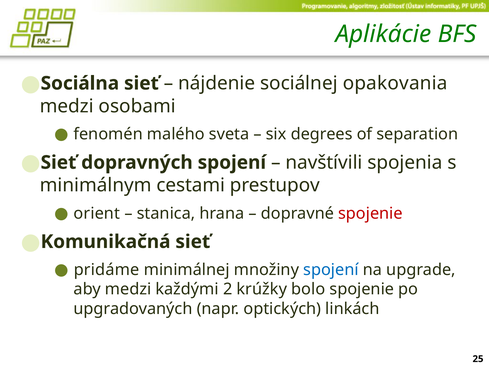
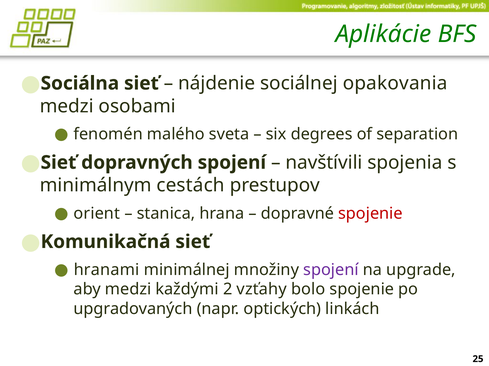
cestami: cestami -> cestách
pridáme: pridáme -> hranami
spojení at (331, 270) colour: blue -> purple
krúžky: krúžky -> vzťahy
